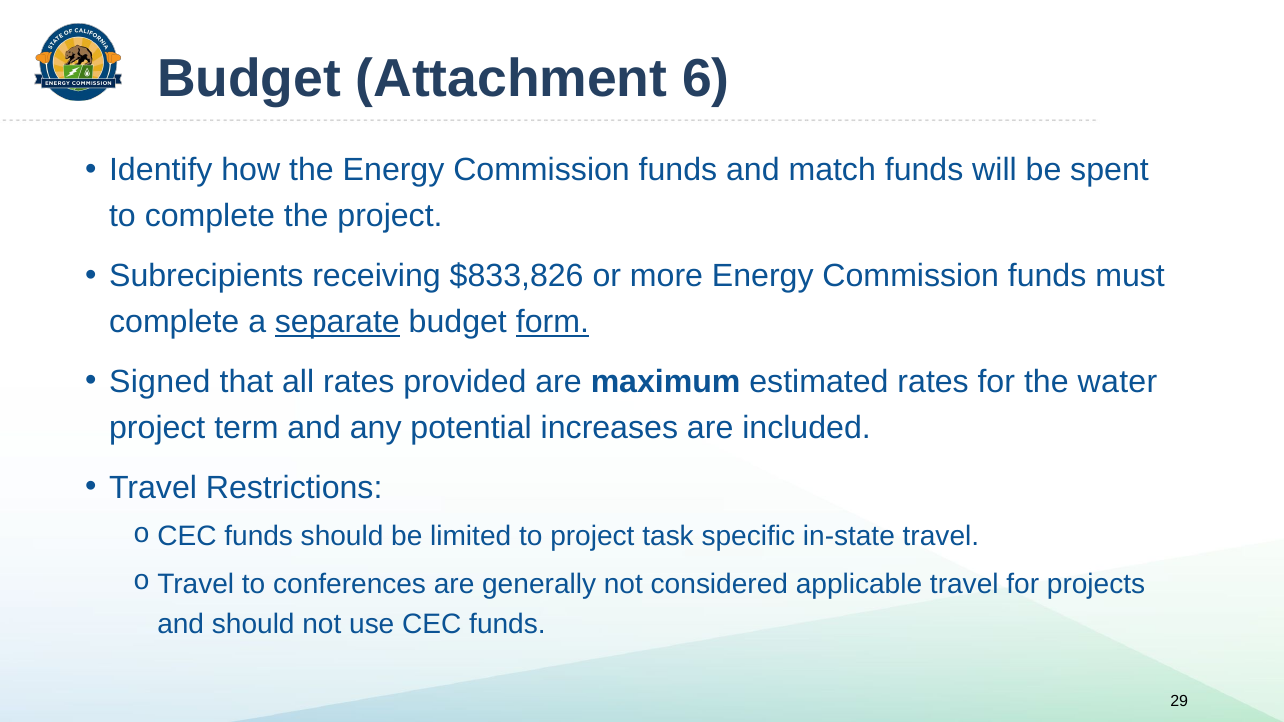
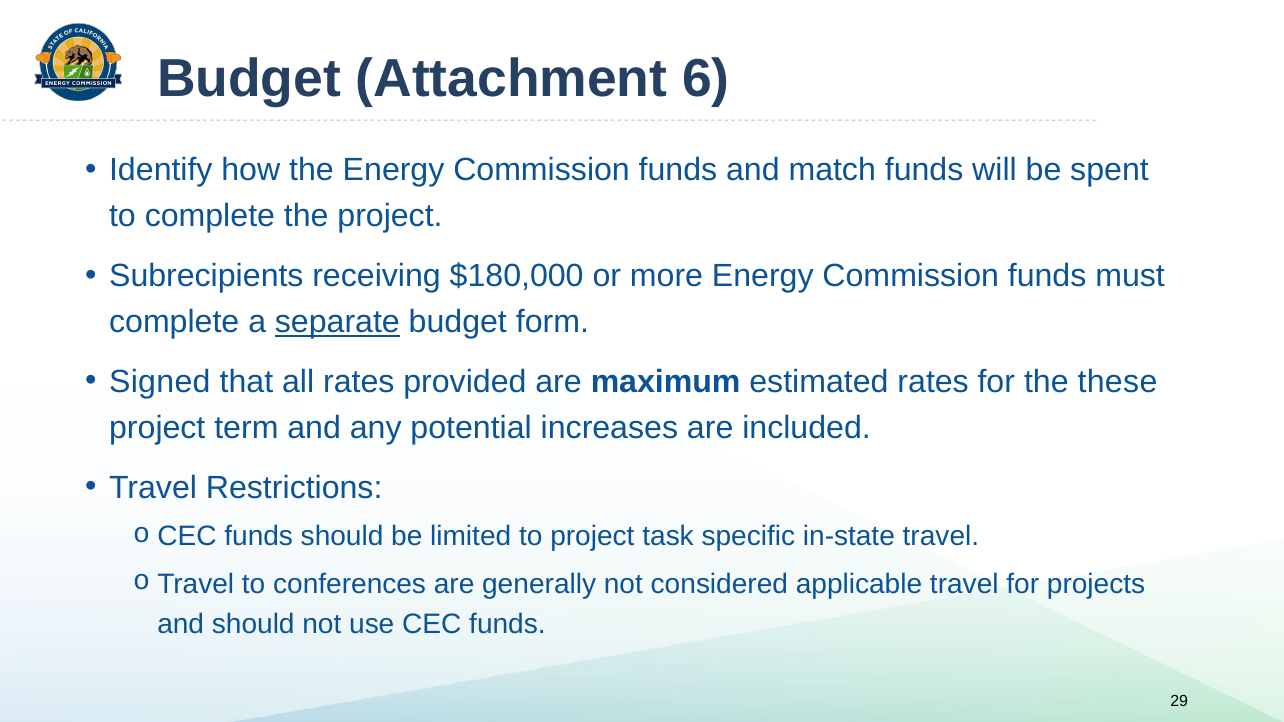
$833,826: $833,826 -> $180,000
form underline: present -> none
water: water -> these
